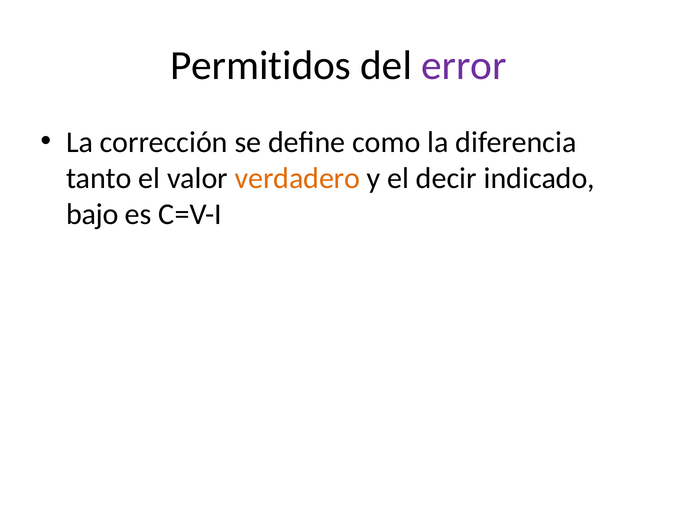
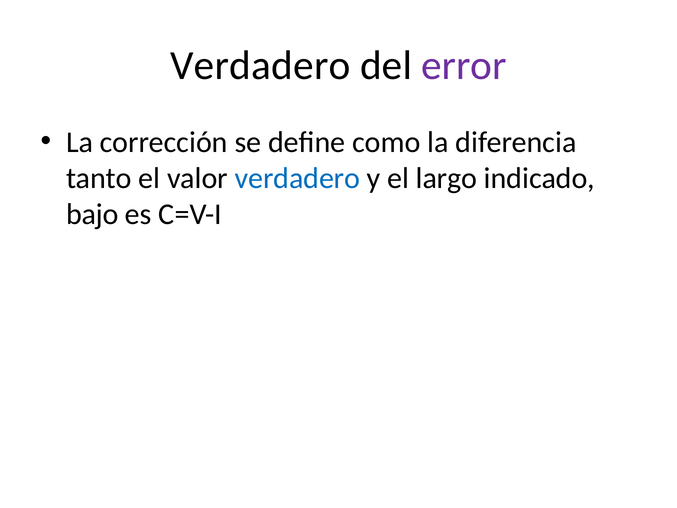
Permitidos at (261, 66): Permitidos -> Verdadero
verdadero at (297, 178) colour: orange -> blue
decir: decir -> largo
